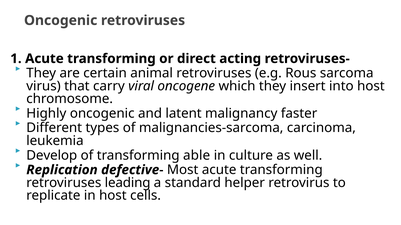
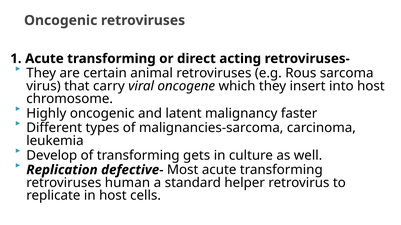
able: able -> gets
leading: leading -> human
